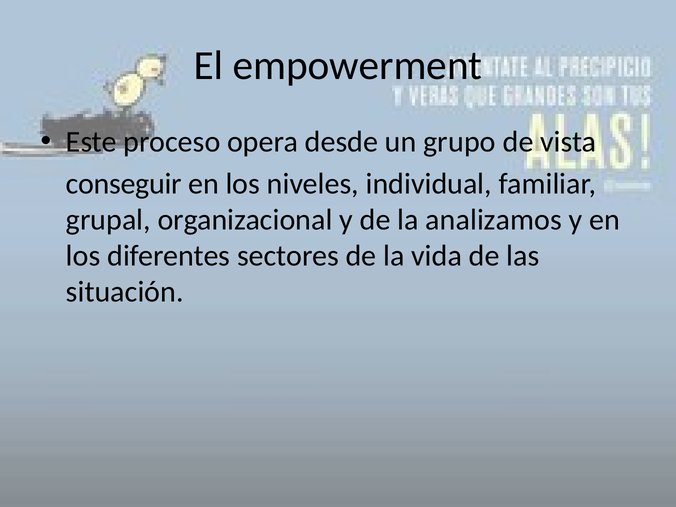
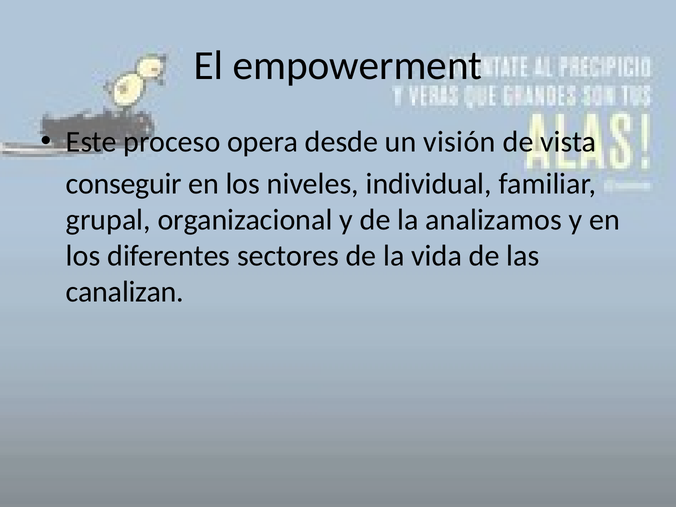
grupo: grupo -> visión
situación: situación -> canalizan
